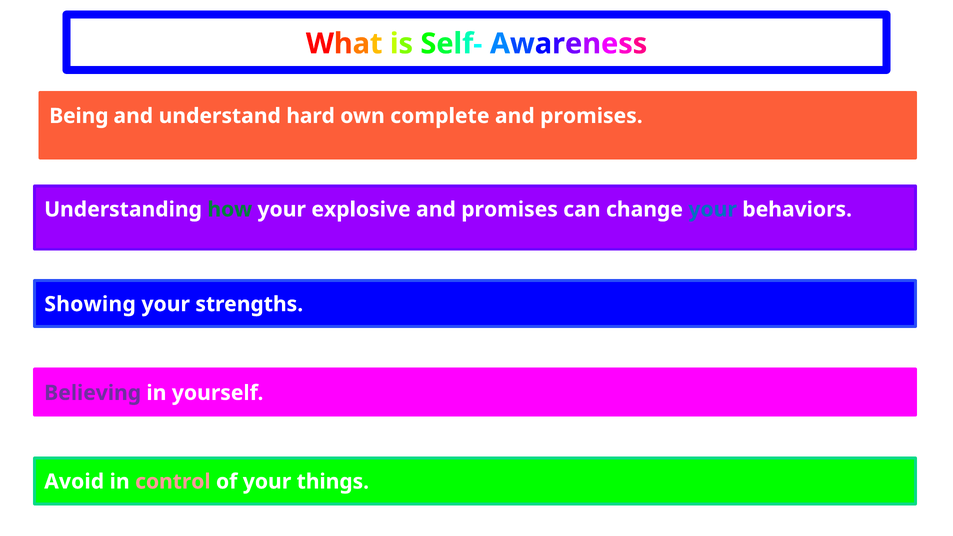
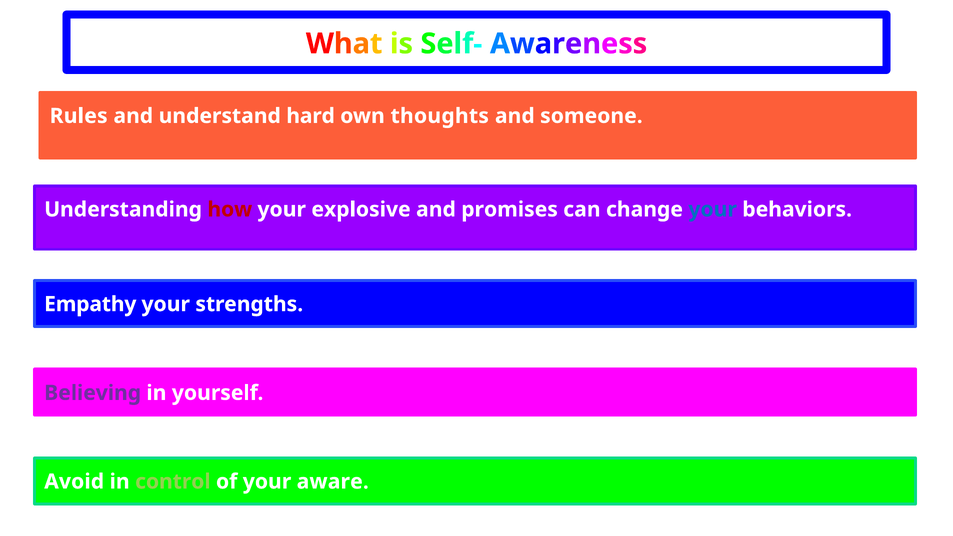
Being: Being -> Rules
complete: complete -> thoughts
promises at (591, 116): promises -> someone
how colour: green -> red
Showing: Showing -> Empathy
control colour: pink -> light green
things: things -> aware
